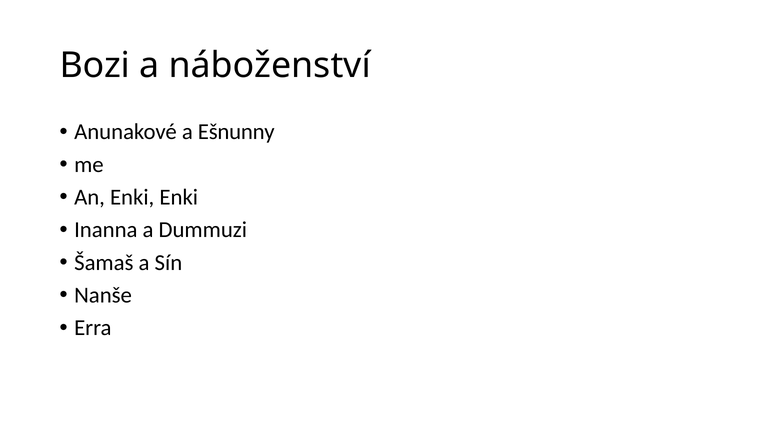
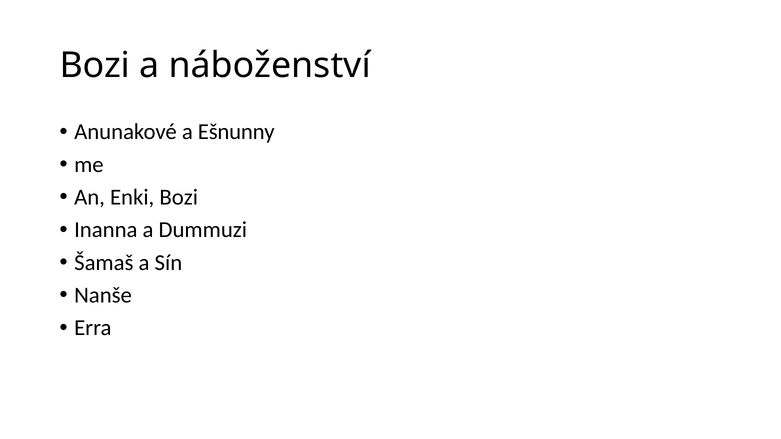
Enki Enki: Enki -> Bozi
